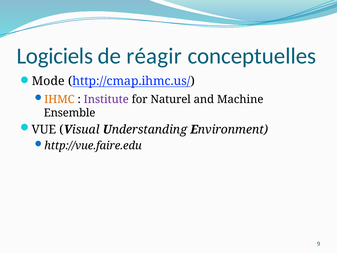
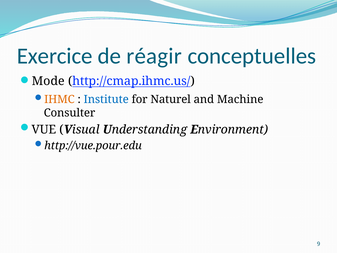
Logiciels: Logiciels -> Exercice
Institute colour: purple -> blue
Ensemble: Ensemble -> Consulter
http://vue.faire.edu: http://vue.faire.edu -> http://vue.pour.edu
